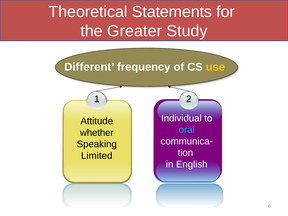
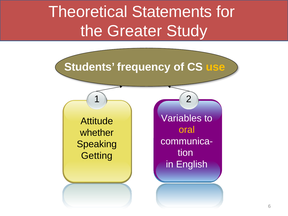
Different: Different -> Students
Individual: Individual -> Variables
oral colour: light blue -> yellow
Limited: Limited -> Getting
